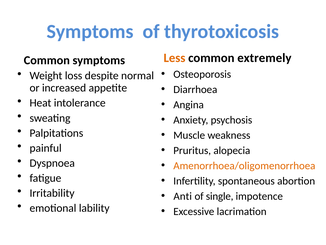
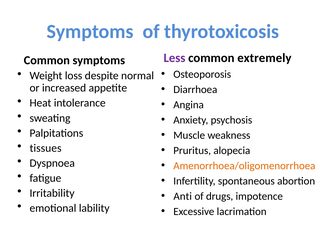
Less colour: orange -> purple
painful: painful -> tissues
single: single -> drugs
